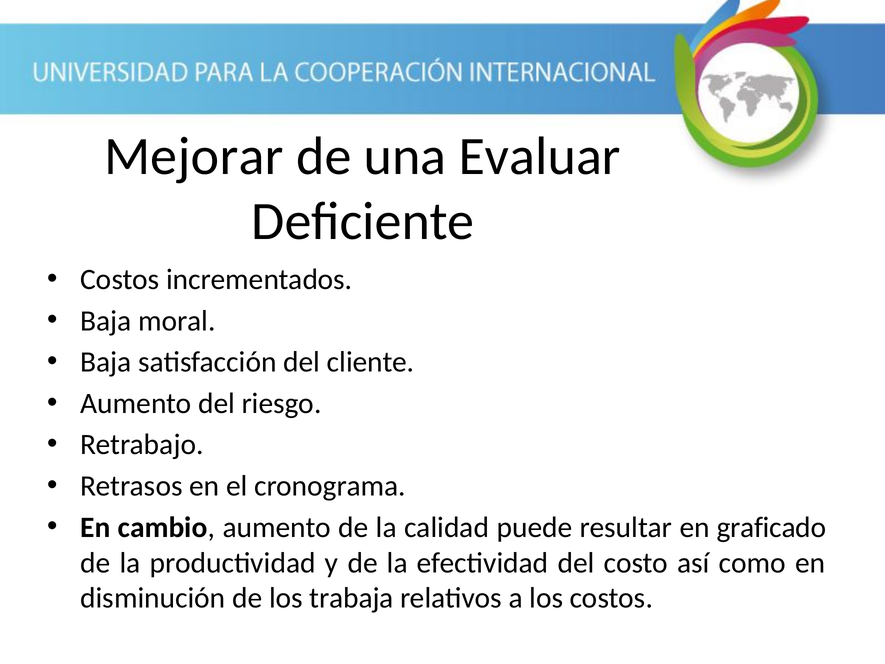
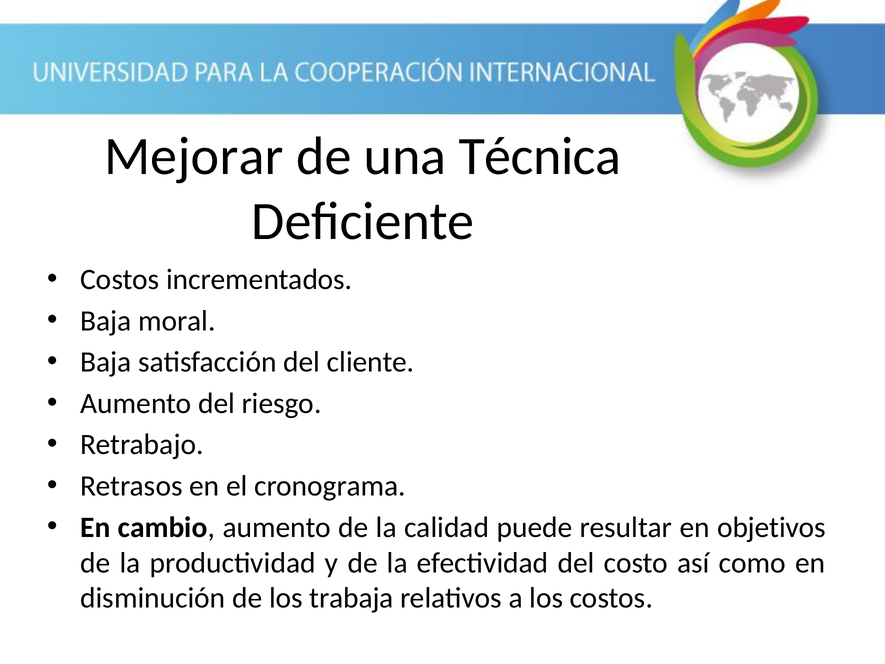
Evaluar: Evaluar -> Técnica
graficado: graficado -> objetivos
